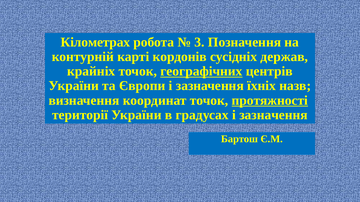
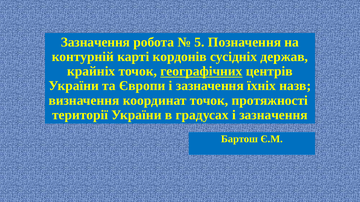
Кілометрах at (95, 42): Кілометрах -> Зазначення
3: 3 -> 5
протяжності underline: present -> none
